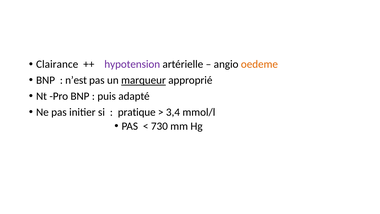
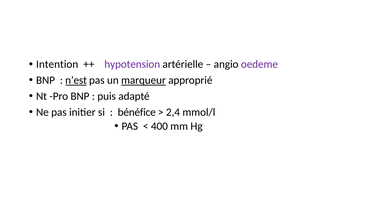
Clairance: Clairance -> Intention
oedeme colour: orange -> purple
n’est underline: none -> present
pratique: pratique -> bénéfice
3,4: 3,4 -> 2,4
730: 730 -> 400
